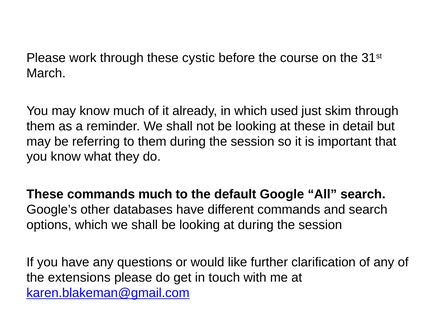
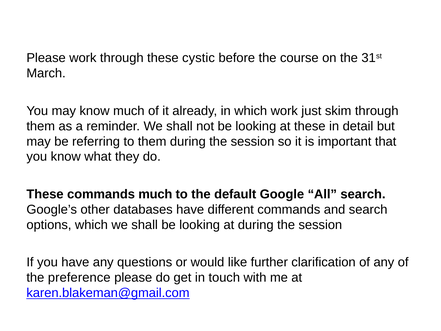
which used: used -> work
extensions: extensions -> preference
